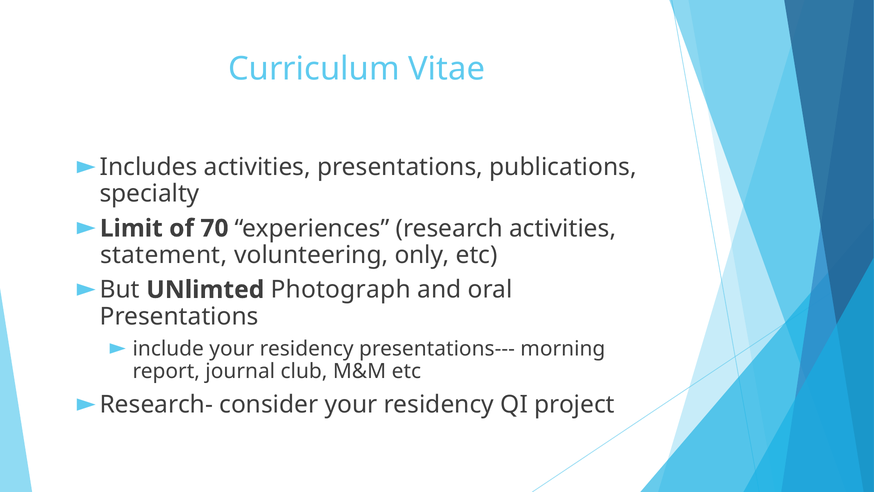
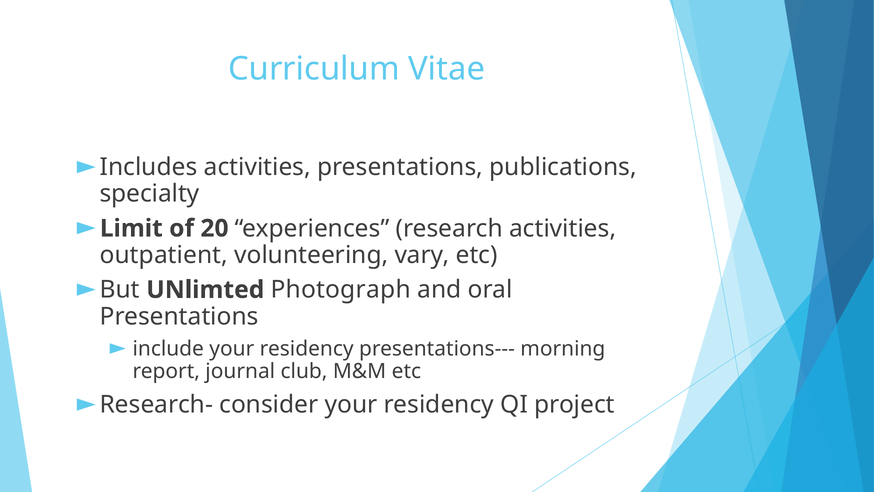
70: 70 -> 20
statement: statement -> outpatient
only: only -> vary
